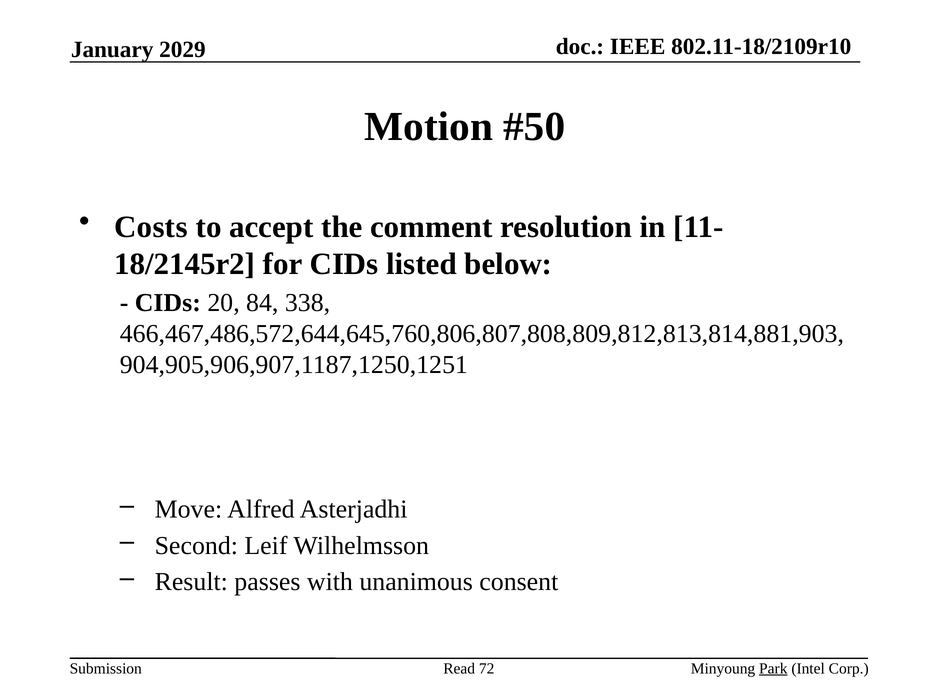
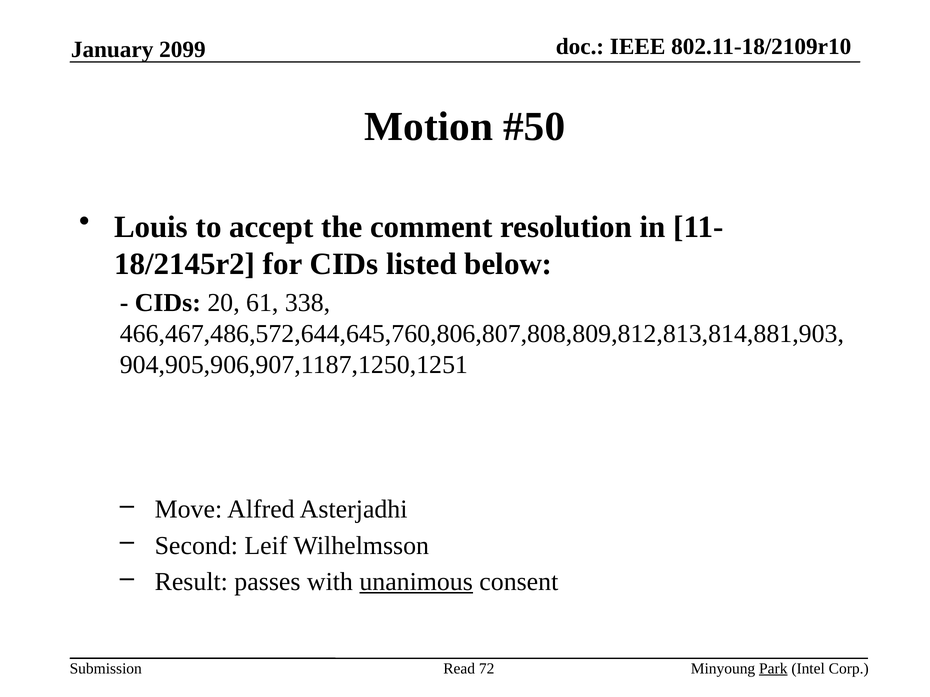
2029: 2029 -> 2099
Costs: Costs -> Louis
84: 84 -> 61
unanimous underline: none -> present
